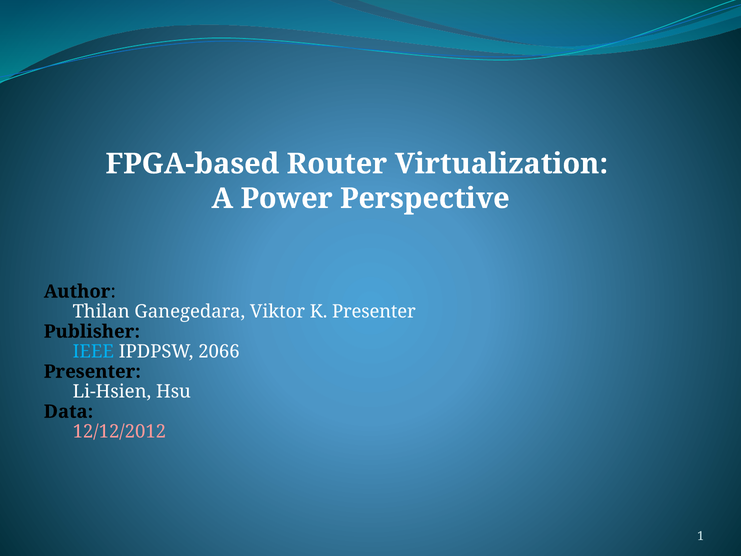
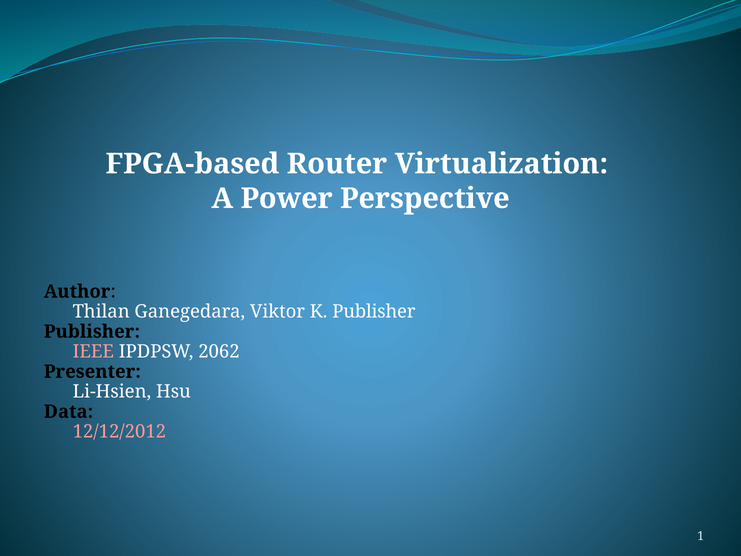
K Presenter: Presenter -> Publisher
IEEE colour: light blue -> pink
2066: 2066 -> 2062
